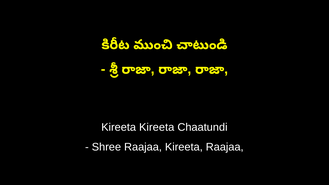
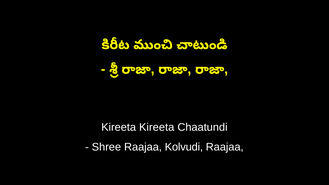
Raajaa Kireeta: Kireeta -> Kolvudi
